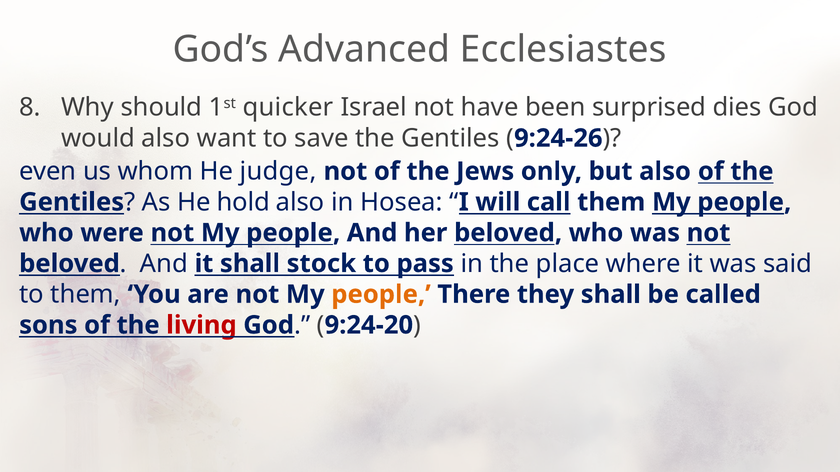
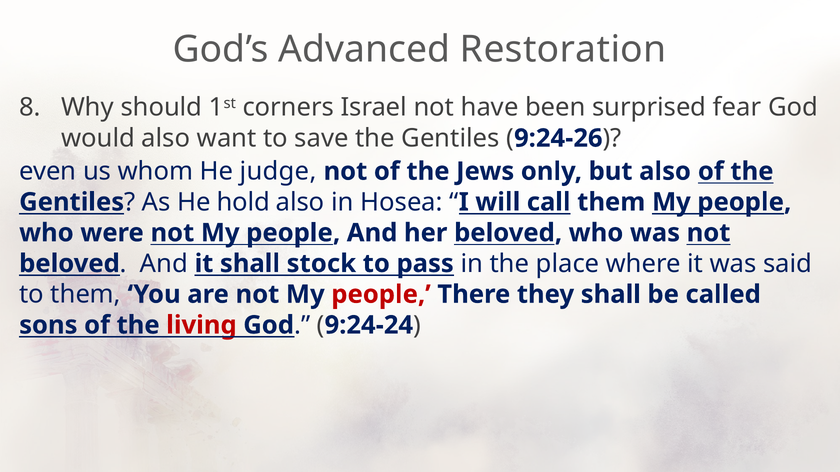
Ecclesiastes: Ecclesiastes -> Restoration
quicker: quicker -> corners
dies: dies -> fear
people at (381, 295) colour: orange -> red
9:24-20: 9:24-20 -> 9:24-24
